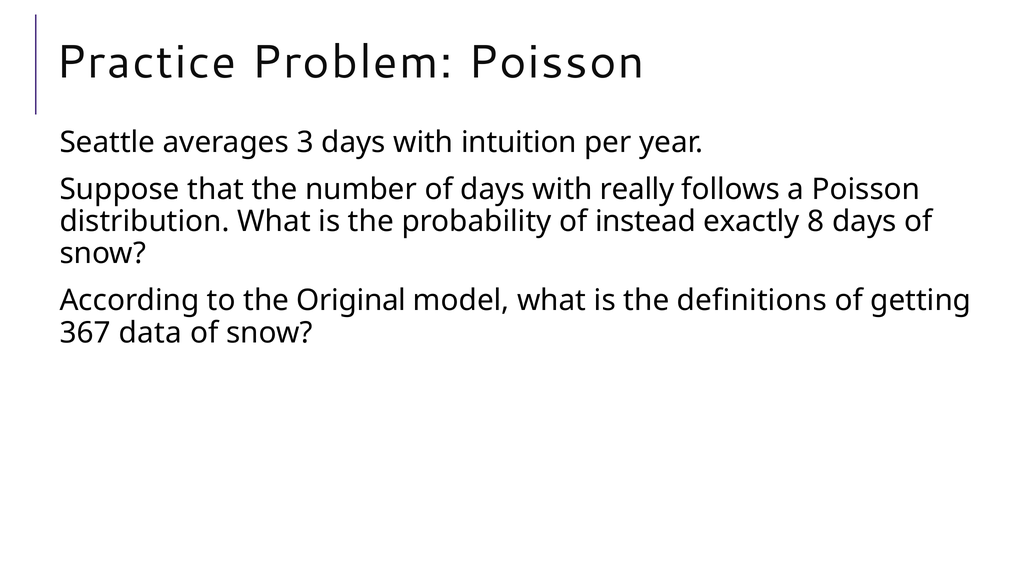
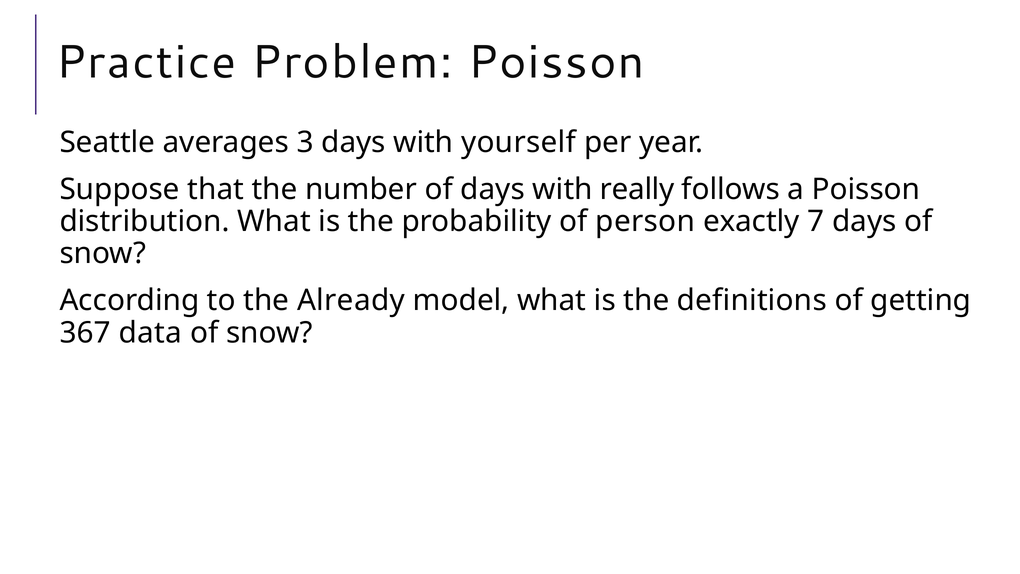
intuition: intuition -> yourself
instead: instead -> person
8: 8 -> 7
Original: Original -> Already
